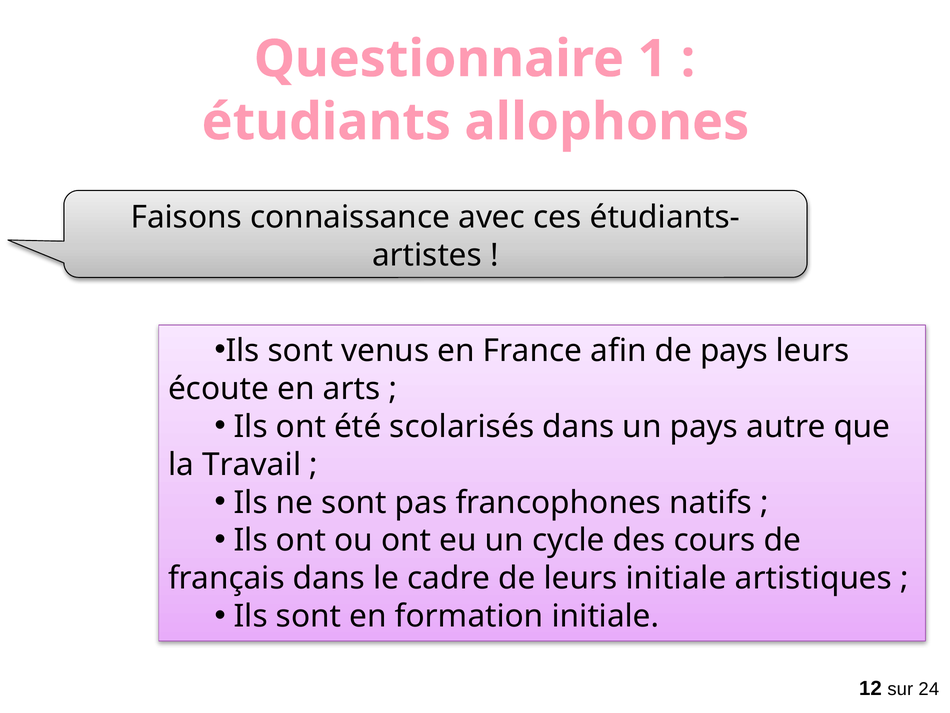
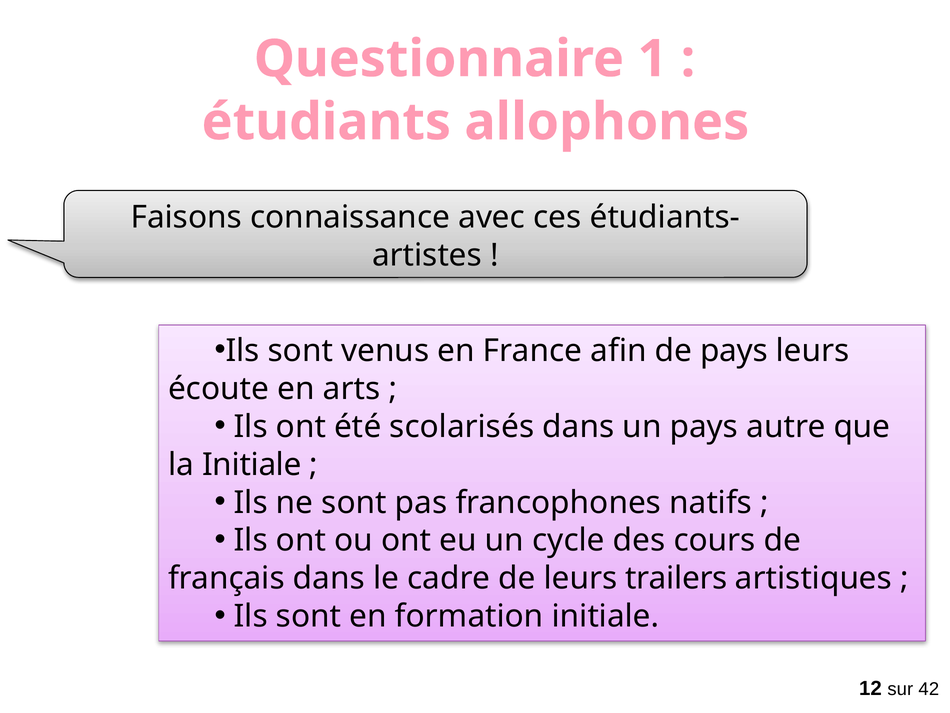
la Travail: Travail -> Initiale
leurs initiale: initiale -> trailers
24: 24 -> 42
